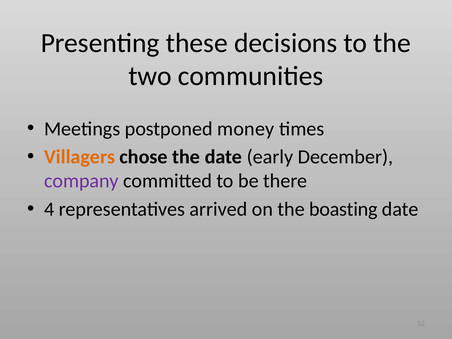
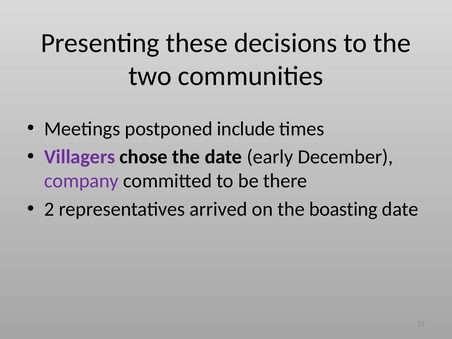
money: money -> include
Villagers colour: orange -> purple
4: 4 -> 2
